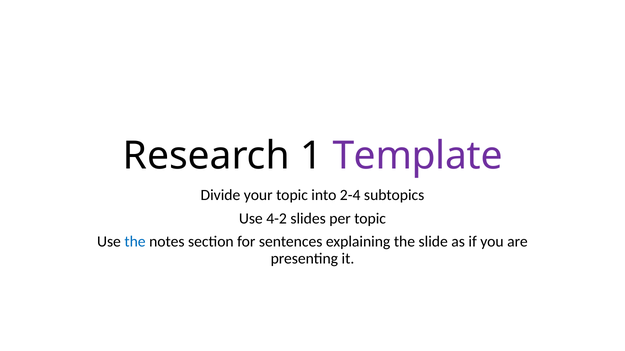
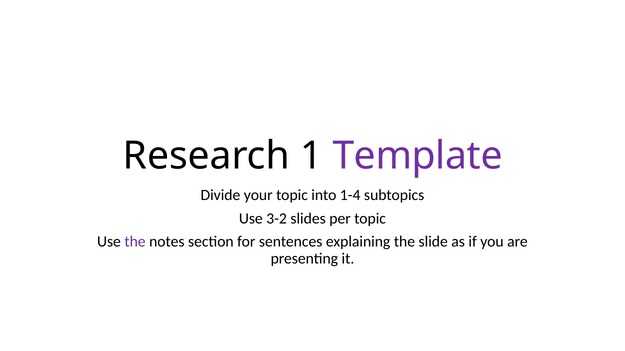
2-4: 2-4 -> 1-4
4-2: 4-2 -> 3-2
the at (135, 242) colour: blue -> purple
